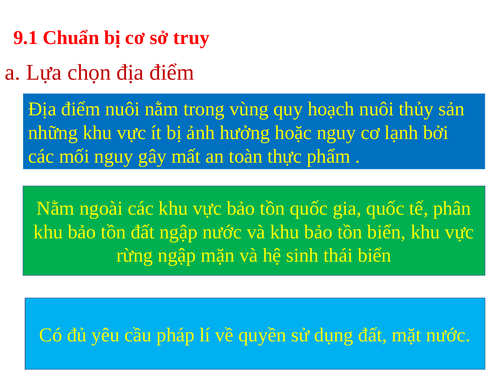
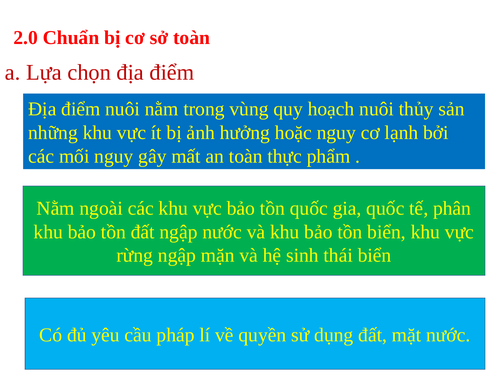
9.1: 9.1 -> 2.0
sở truy: truy -> toàn
